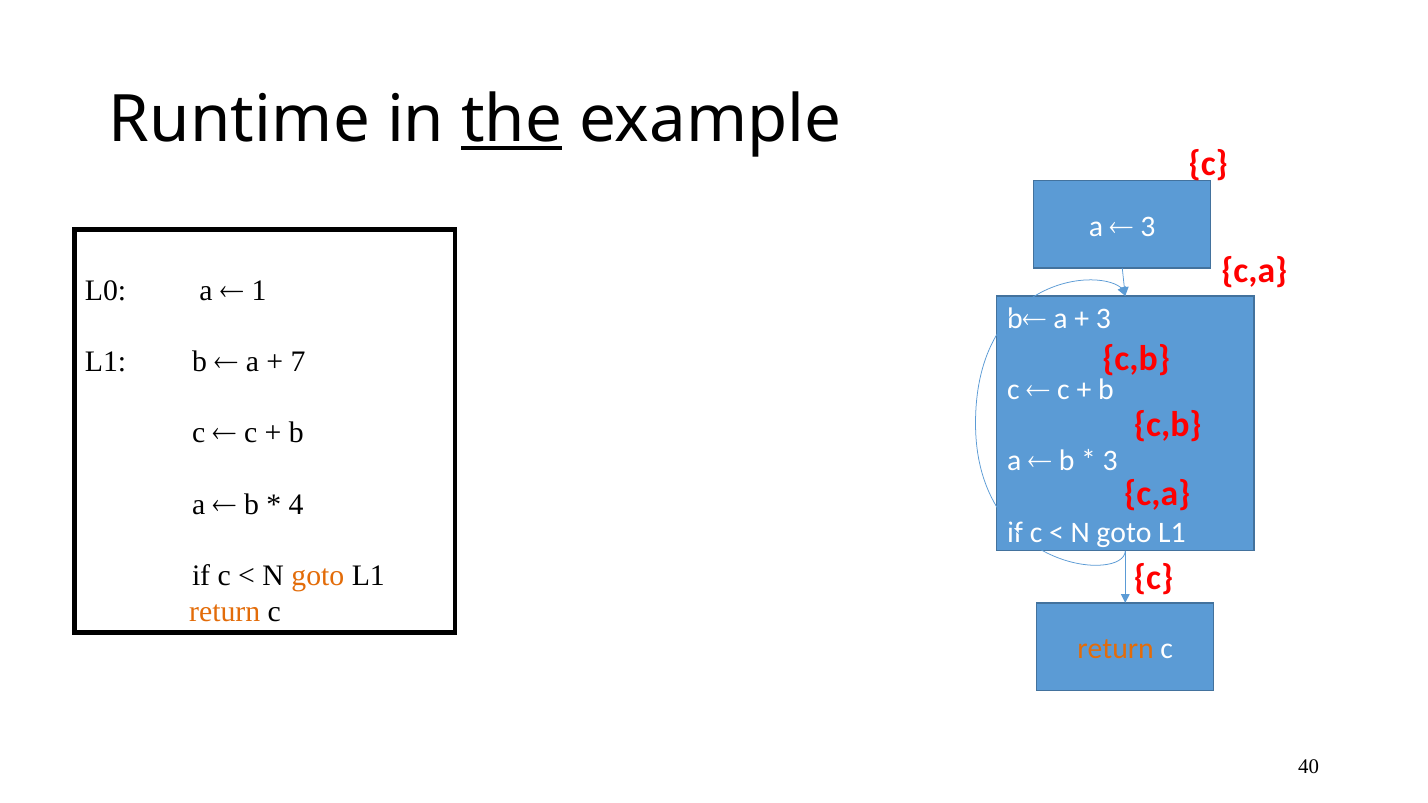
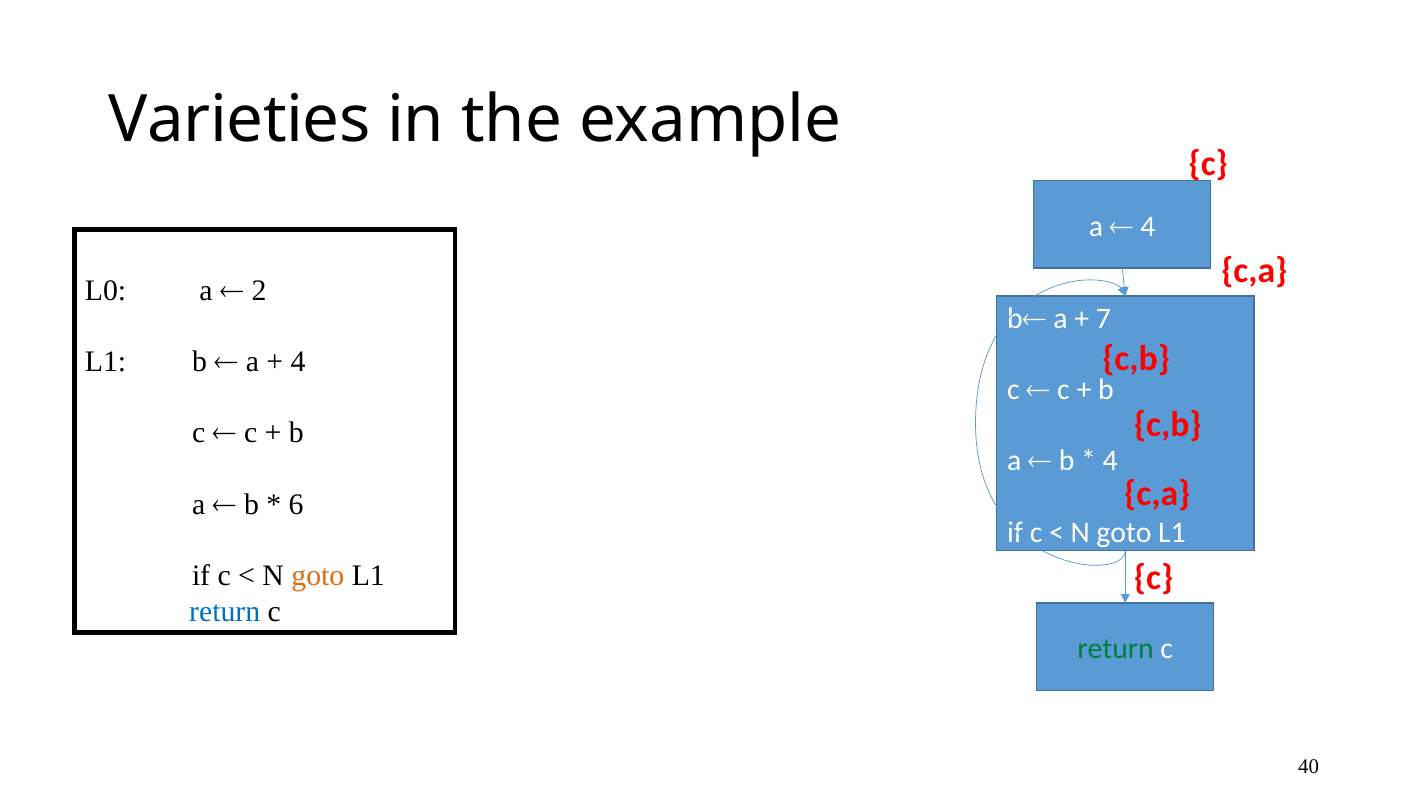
Runtime: Runtime -> Varieties
the underline: present -> none
3 at (1148, 227): 3 -> 4
1 at (259, 290): 1 -> 2
3 at (1104, 318): 3 -> 7
7 at (298, 362): 7 -> 4
3 at (1110, 461): 3 -> 4
4: 4 -> 6
return at (225, 612) colour: orange -> blue
return at (1116, 649) colour: orange -> green
